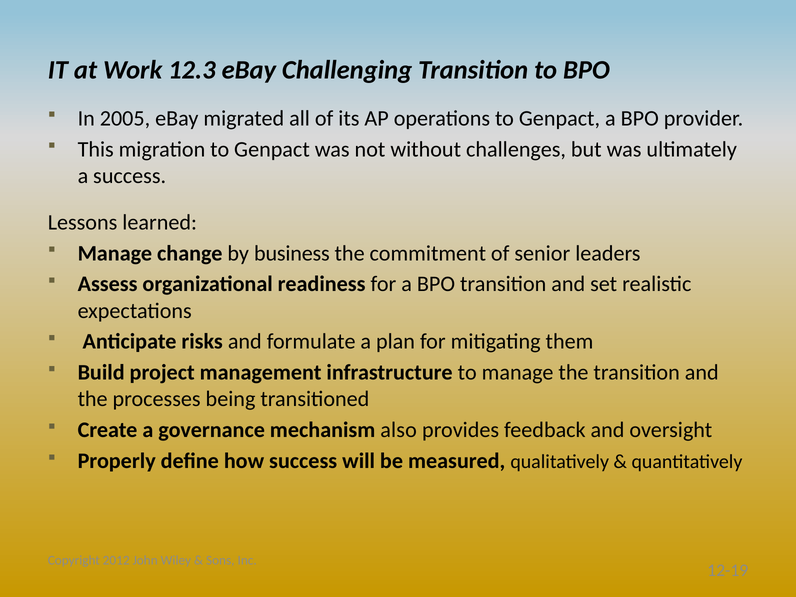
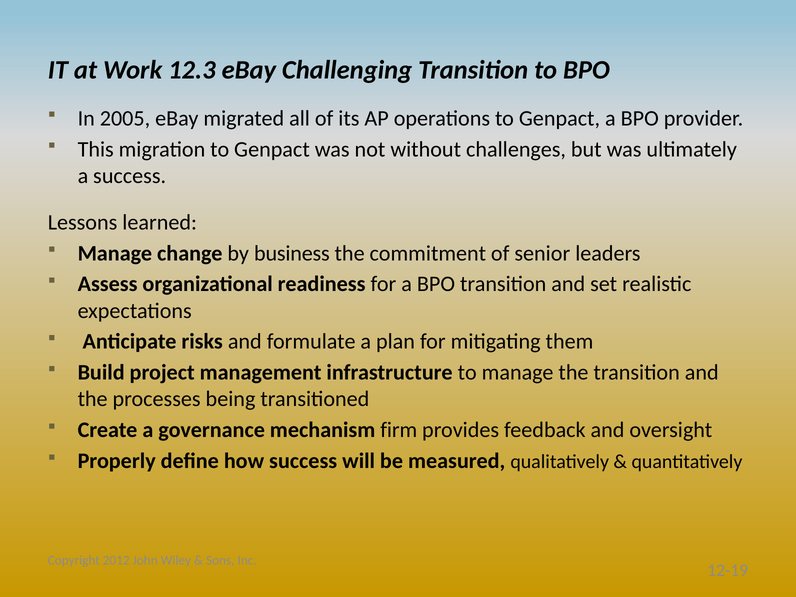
also: also -> firm
